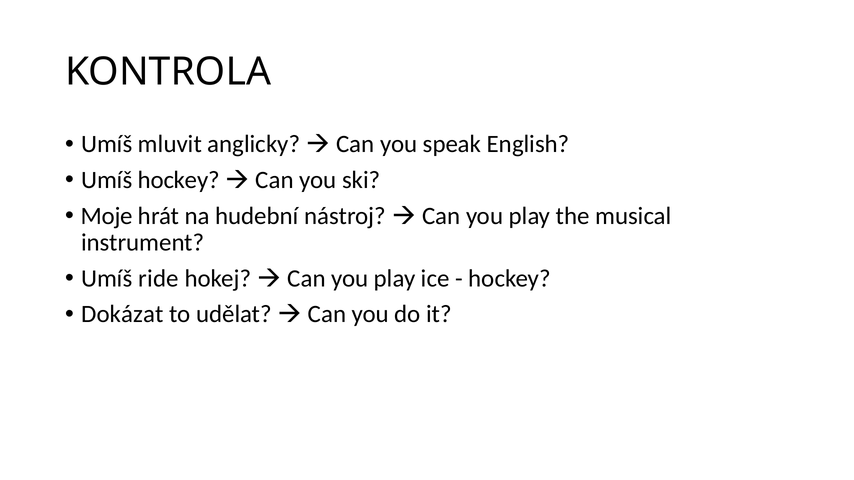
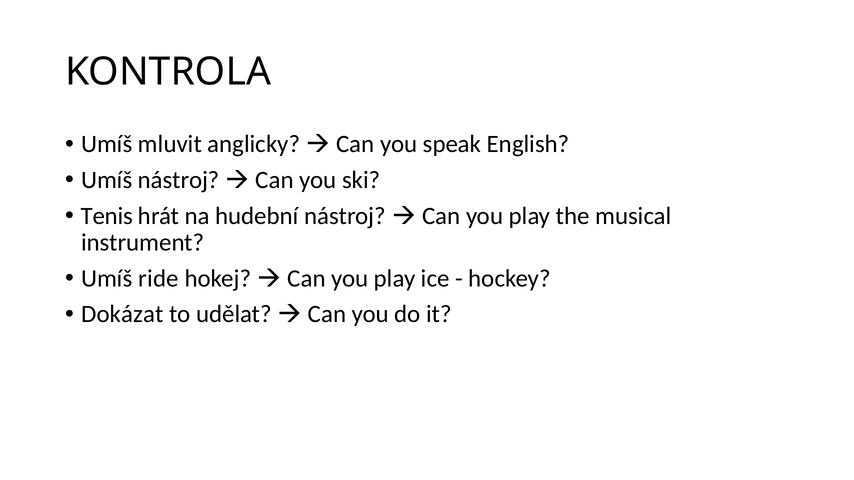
Umíš hockey: hockey -> nástroj
Moje: Moje -> Tenis
